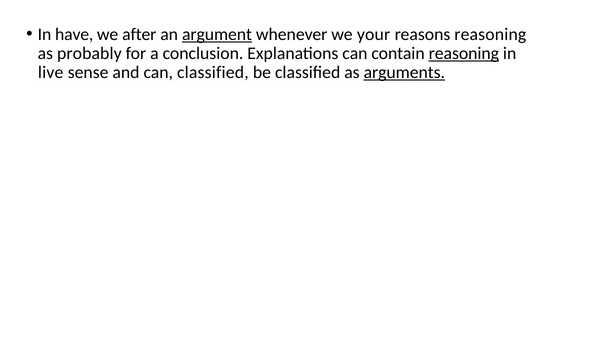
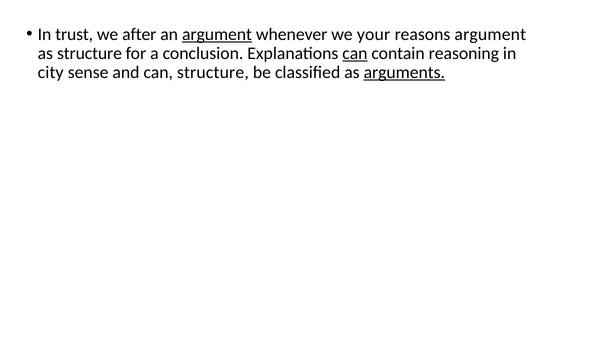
have: have -> trust
reasons reasoning: reasoning -> argument
as probably: probably -> structure
can at (355, 53) underline: none -> present
reasoning at (464, 53) underline: present -> none
live: live -> city
can classified: classified -> structure
